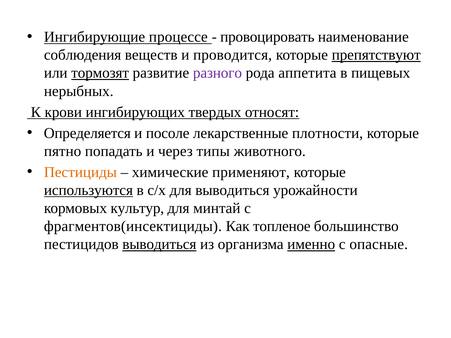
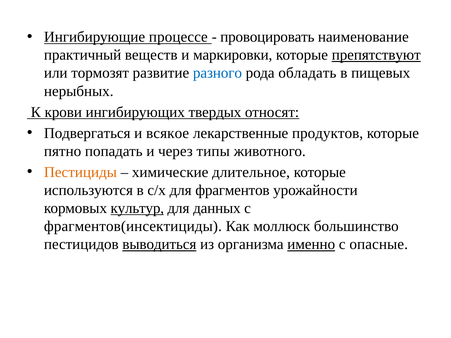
соблюдения: соблюдения -> практичный
проводится: проводится -> маркировки
тормозят underline: present -> none
разного colour: purple -> blue
аппетита: аппетита -> обладать
Определяется: Определяется -> Подвергаться
посоле: посоле -> всякое
плотности: плотности -> продуктов
применяют: применяют -> длительное
используются underline: present -> none
для выводиться: выводиться -> фрагментов
культур underline: none -> present
минтай: минтай -> данных
топленое: топленое -> моллюск
